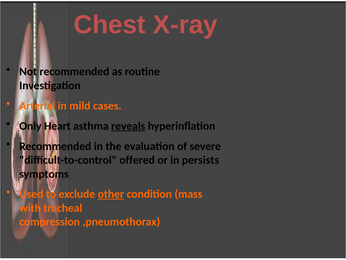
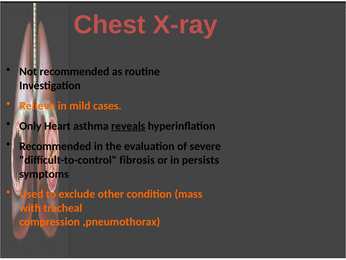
Arterial: Arterial -> Relieve
offered: offered -> fibrosis
other underline: present -> none
